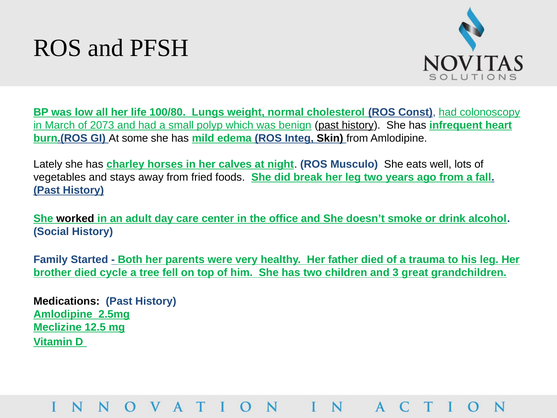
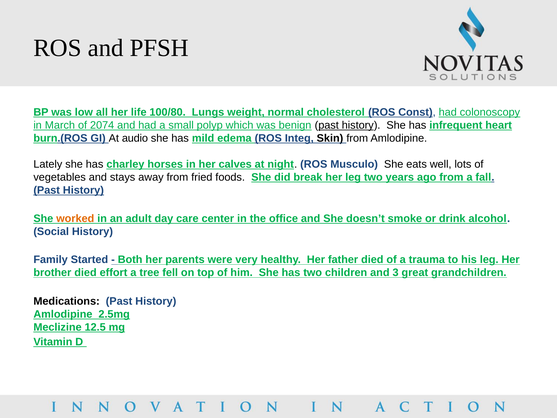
2073: 2073 -> 2074
some: some -> audio
worked colour: black -> orange
cycle: cycle -> effort
